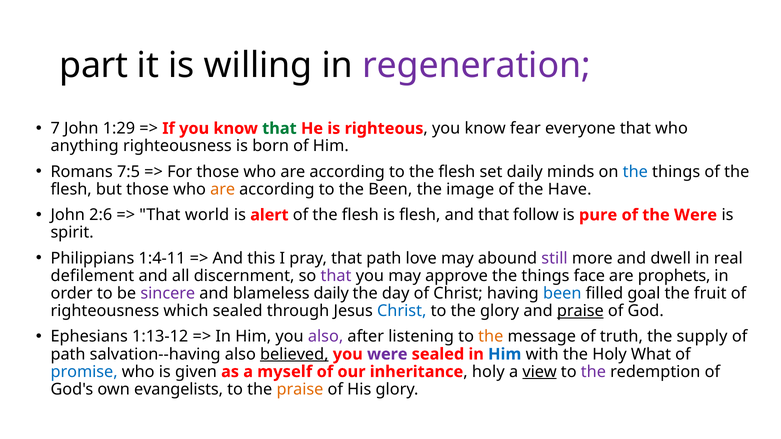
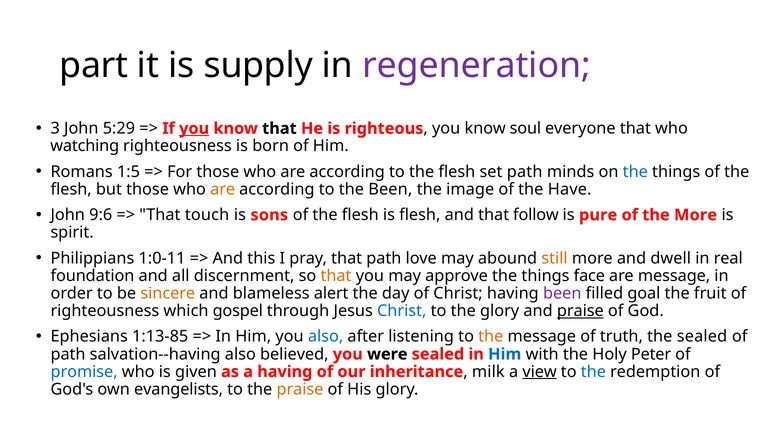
willing: willing -> supply
7: 7 -> 3
1:29: 1:29 -> 5:29
you at (194, 129) underline: none -> present
that at (279, 129) colour: green -> black
fear: fear -> soul
anything: anything -> watching
7:5: 7:5 -> 1:5
set daily: daily -> path
2:6: 2:6 -> 9:6
world: world -> touch
alert: alert -> sons
the Were: Were -> More
1:4-11: 1:4-11 -> 1:0-11
still colour: purple -> orange
defilement: defilement -> foundation
that at (336, 276) colour: purple -> orange
are prophets: prophets -> message
sincere colour: purple -> orange
blameless daily: daily -> alert
been at (562, 294) colour: blue -> purple
which sealed: sealed -> gospel
1:13-12: 1:13-12 -> 1:13-85
also at (326, 337) colour: purple -> blue
the supply: supply -> sealed
believed underline: present -> none
were at (387, 354) colour: purple -> black
What: What -> Peter
a myself: myself -> having
holy at (488, 372): holy -> milk
the at (593, 372) colour: purple -> blue
